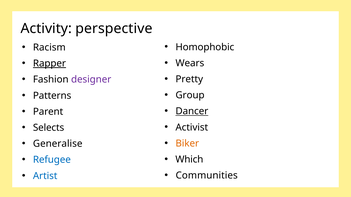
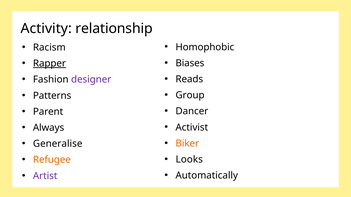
perspective: perspective -> relationship
Wears: Wears -> Biases
Pretty: Pretty -> Reads
Dancer underline: present -> none
Selects: Selects -> Always
Which: Which -> Looks
Refugee colour: blue -> orange
Communities: Communities -> Automatically
Artist colour: blue -> purple
